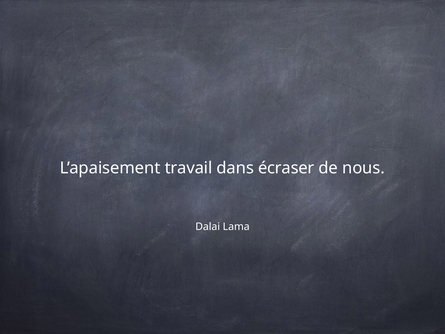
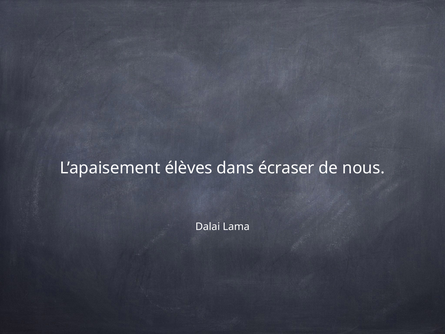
travail: travail -> élèves
